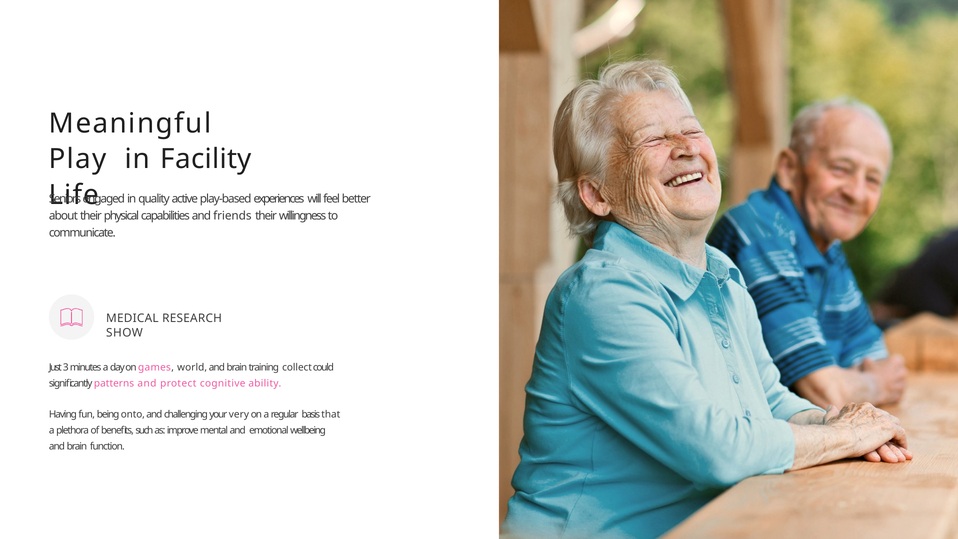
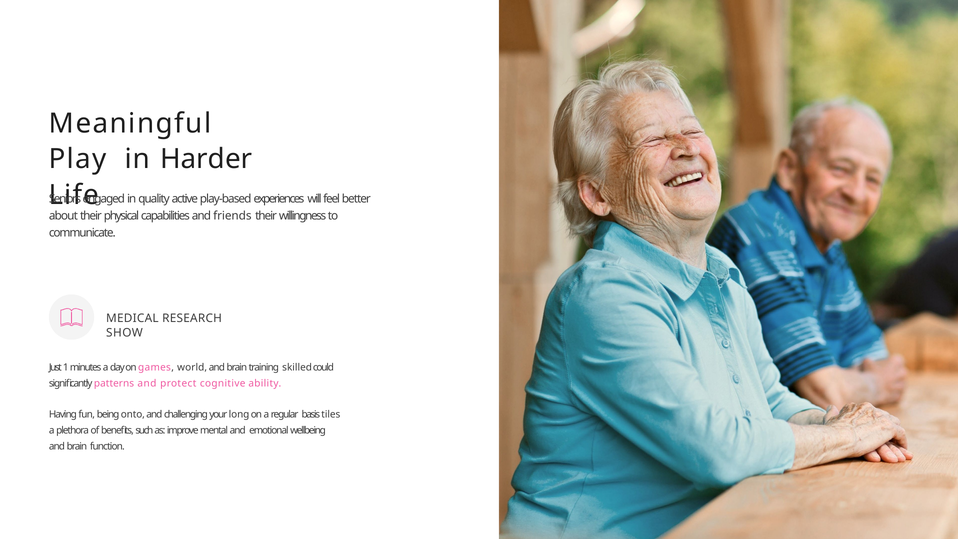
Facility: Facility -> Harder
3: 3 -> 1
collect: collect -> skilled
very: very -> long
that: that -> tiles
